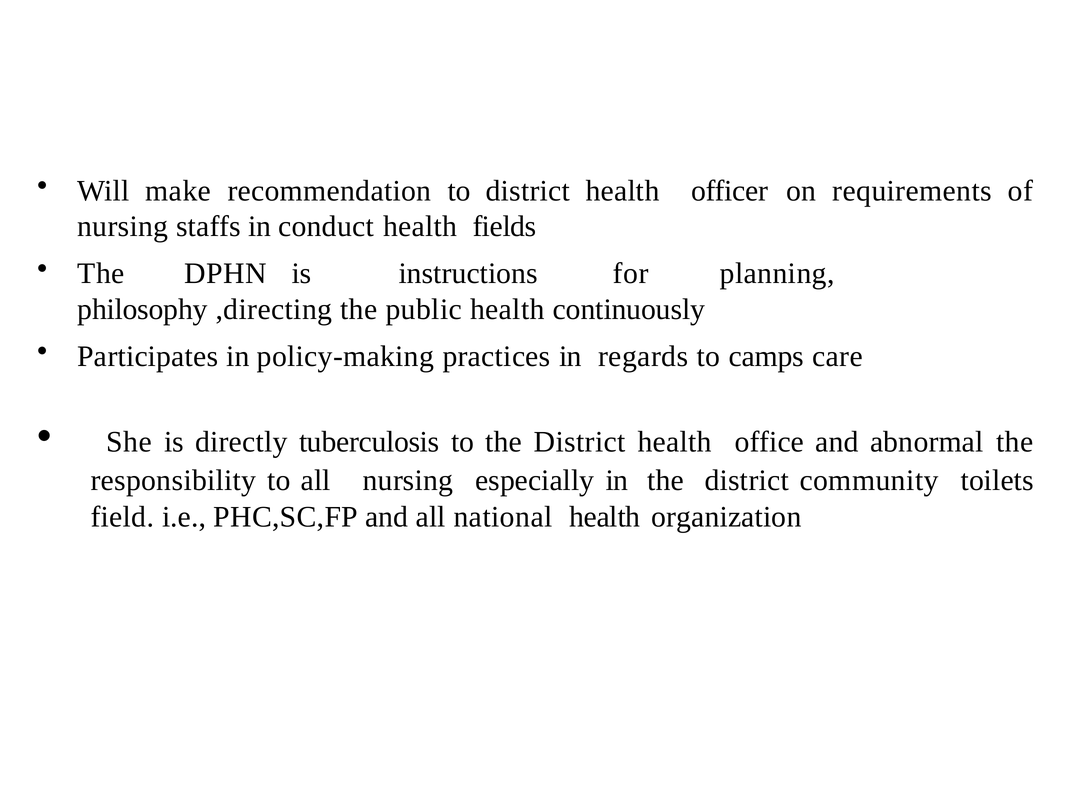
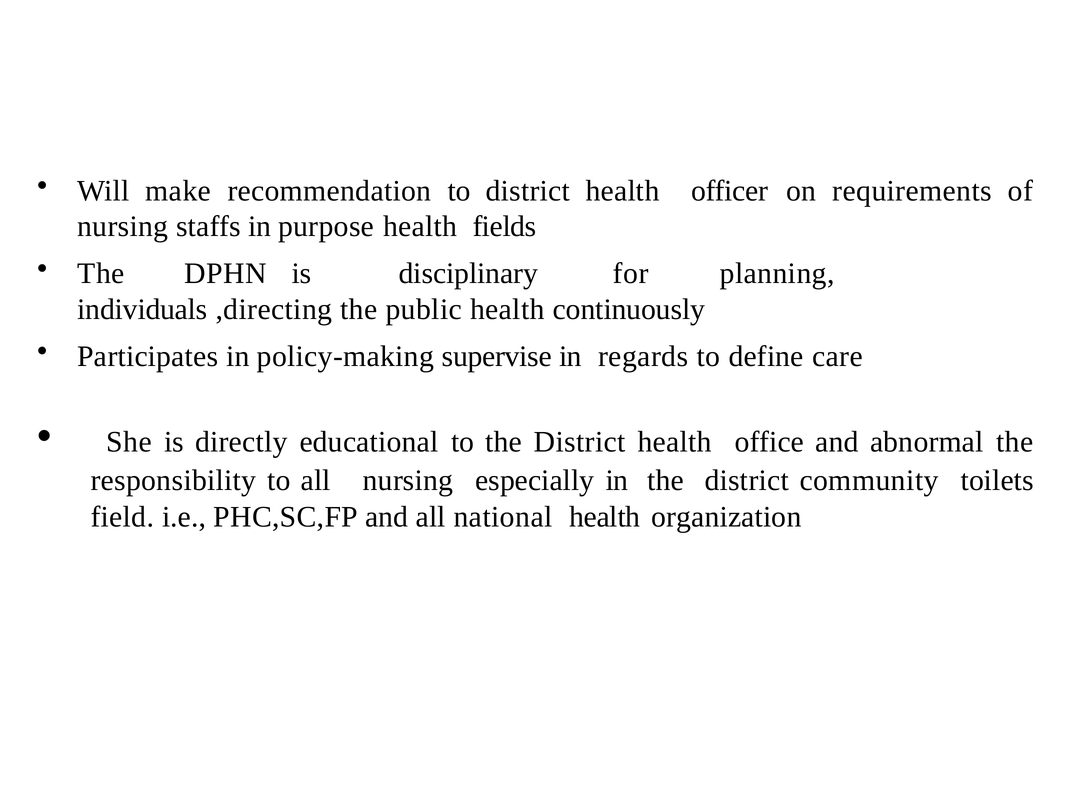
conduct: conduct -> purpose
instructions: instructions -> disciplinary
philosophy: philosophy -> individuals
practices: practices -> supervise
camps: camps -> define
tuberculosis: tuberculosis -> educational
